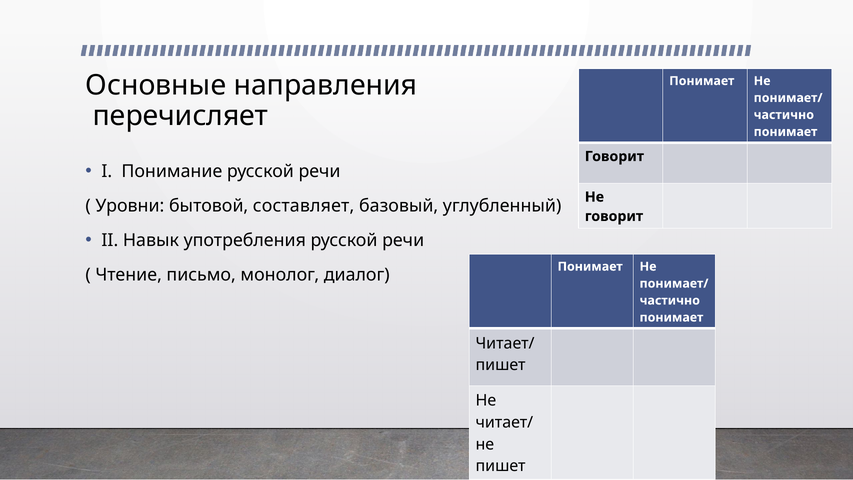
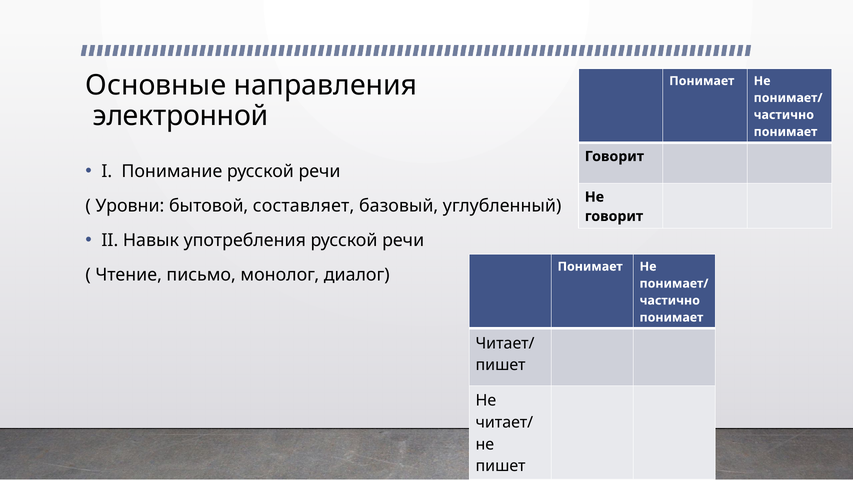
перечисляет: перечисляет -> электронной
